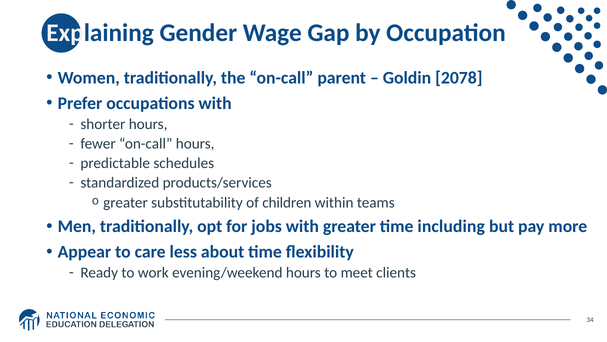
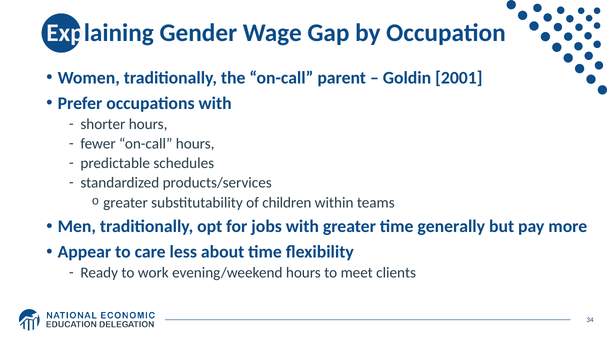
2078: 2078 -> 2001
including: including -> generally
